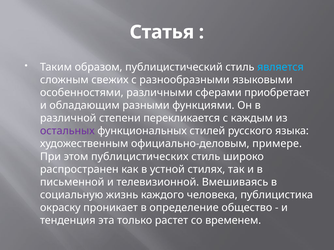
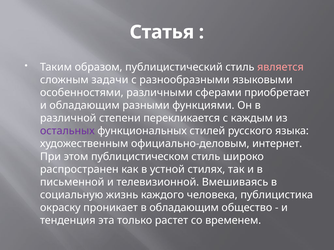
является colour: light blue -> pink
свежих: свежих -> задачи
примере: примере -> интернет
публицистических: публицистических -> публицистическом
в определение: определение -> обладающим
